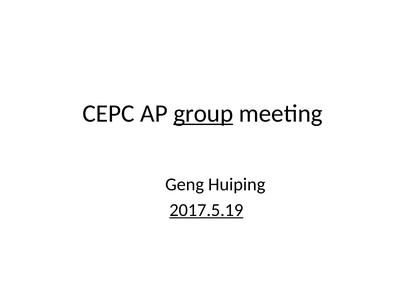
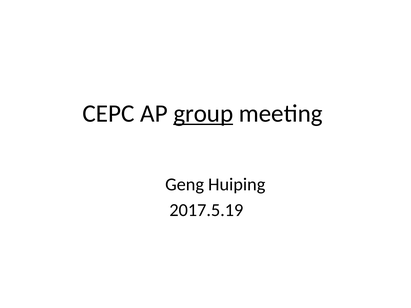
2017.5.19 underline: present -> none
